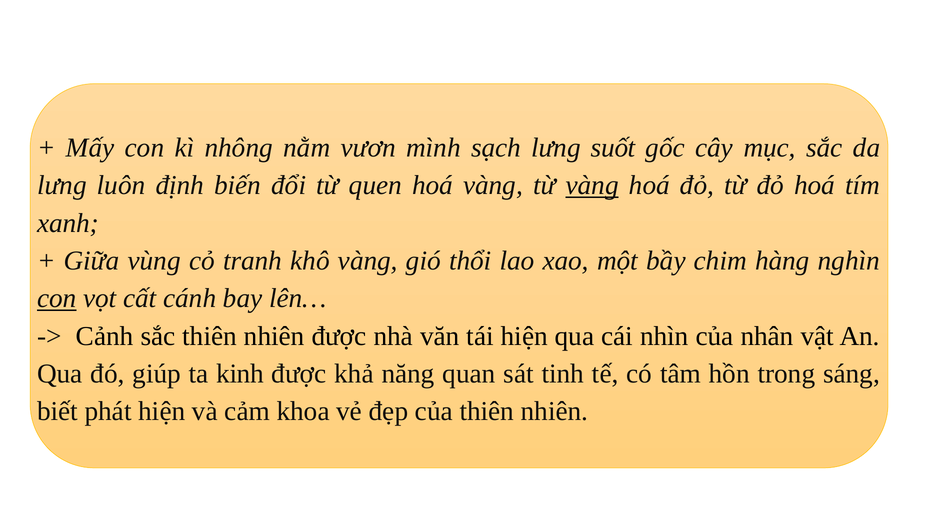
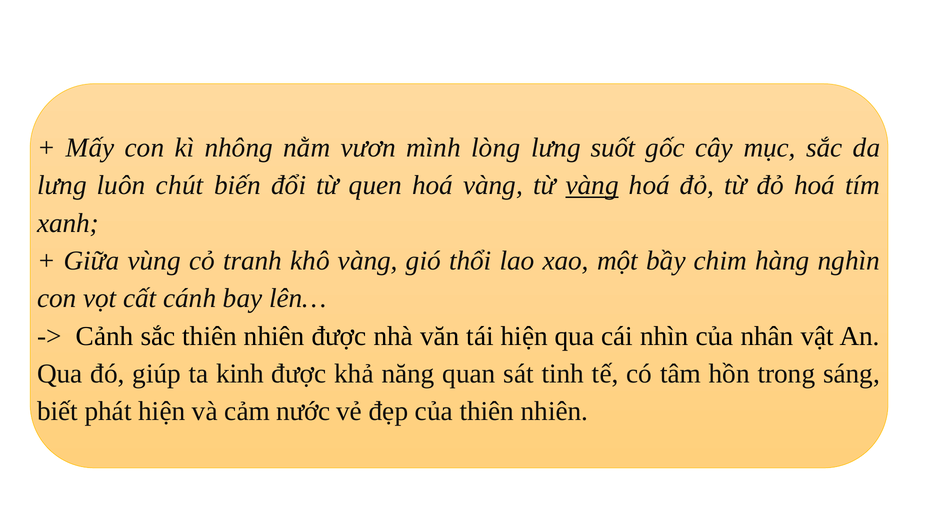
sạch: sạch -> lòng
định: định -> chút
con at (57, 299) underline: present -> none
khoa: khoa -> nước
